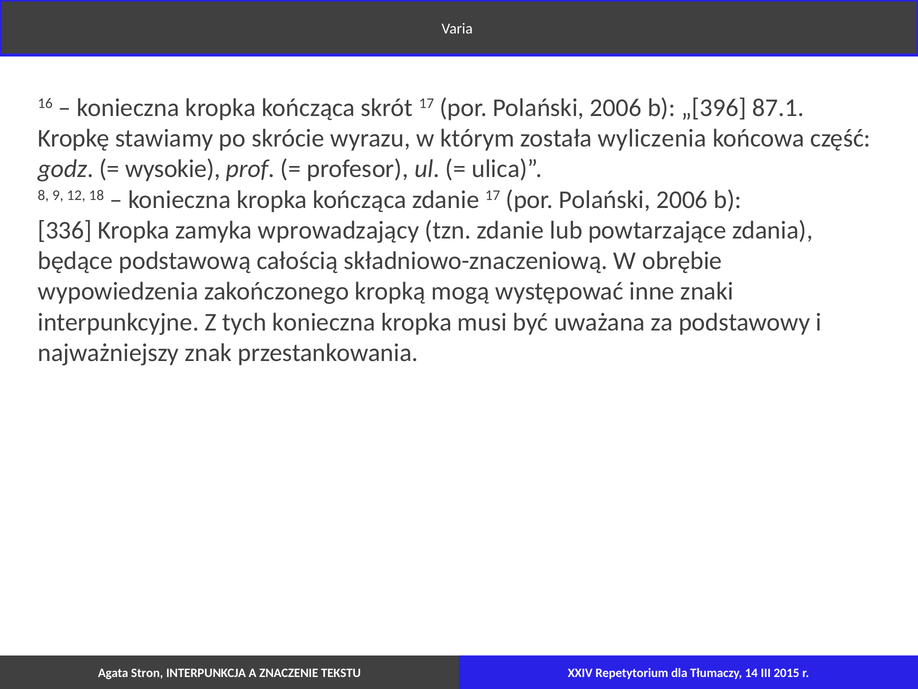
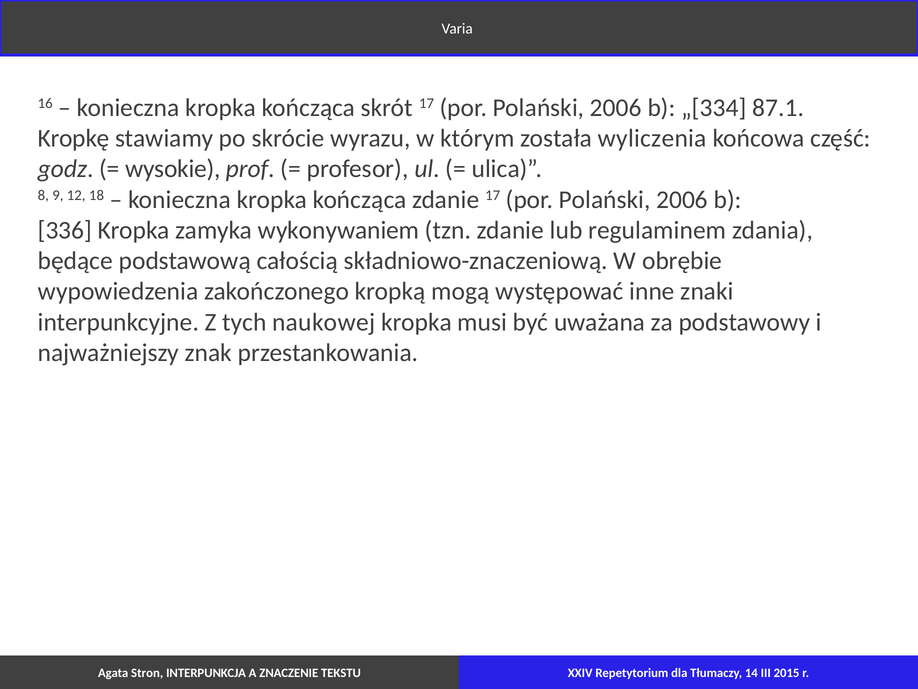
„[396: „[396 -> „[334
wprowadzający: wprowadzający -> wykonywaniem
powtarzające: powtarzające -> regulaminem
tych konieczna: konieczna -> naukowej
